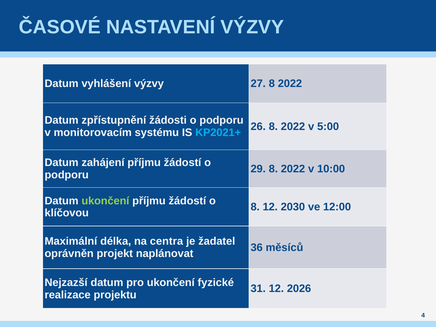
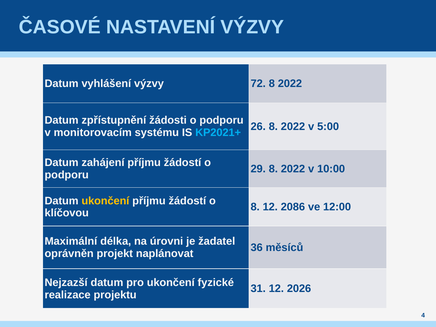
27: 27 -> 72
ukončení at (105, 201) colour: light green -> yellow
2030: 2030 -> 2086
centra: centra -> úrovni
